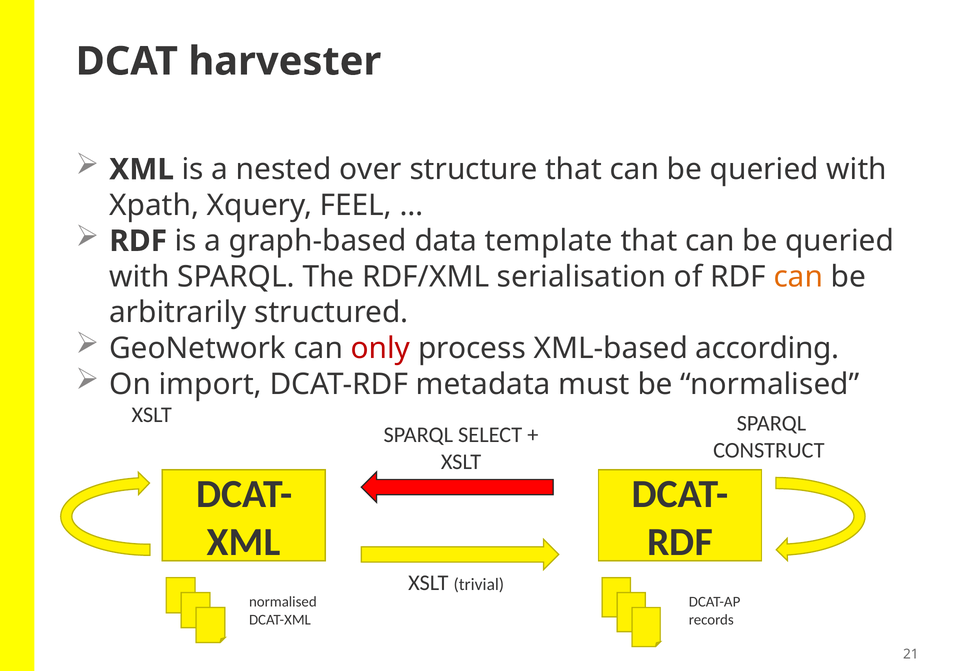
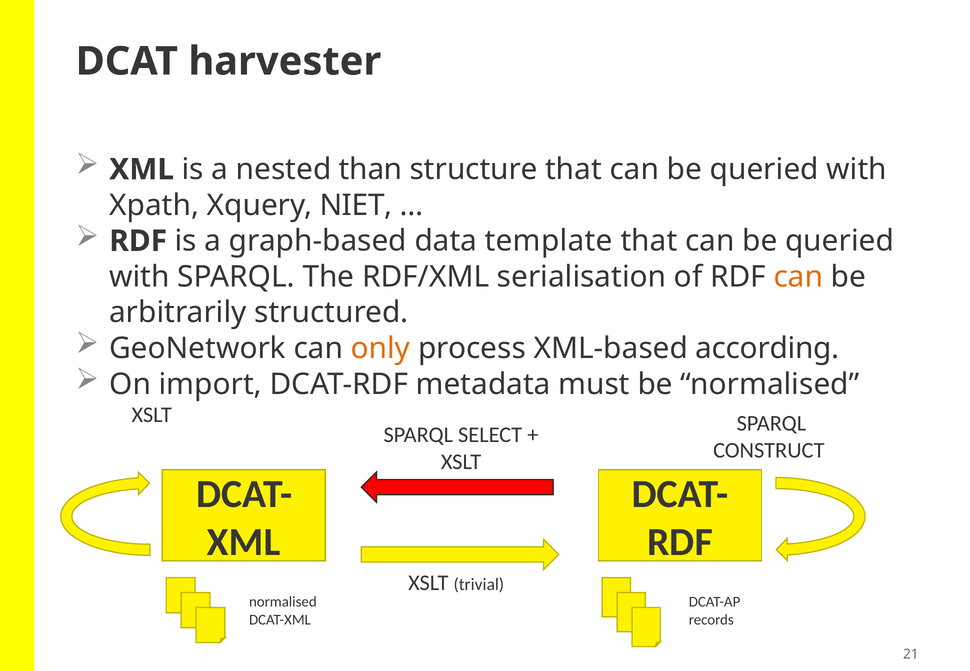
over: over -> than
FEEL: FEEL -> NIET
only colour: red -> orange
